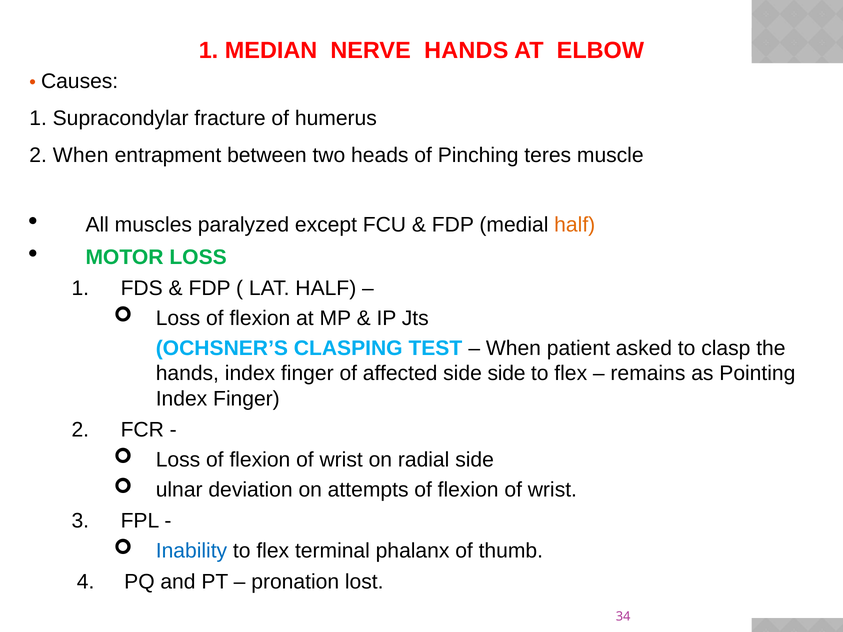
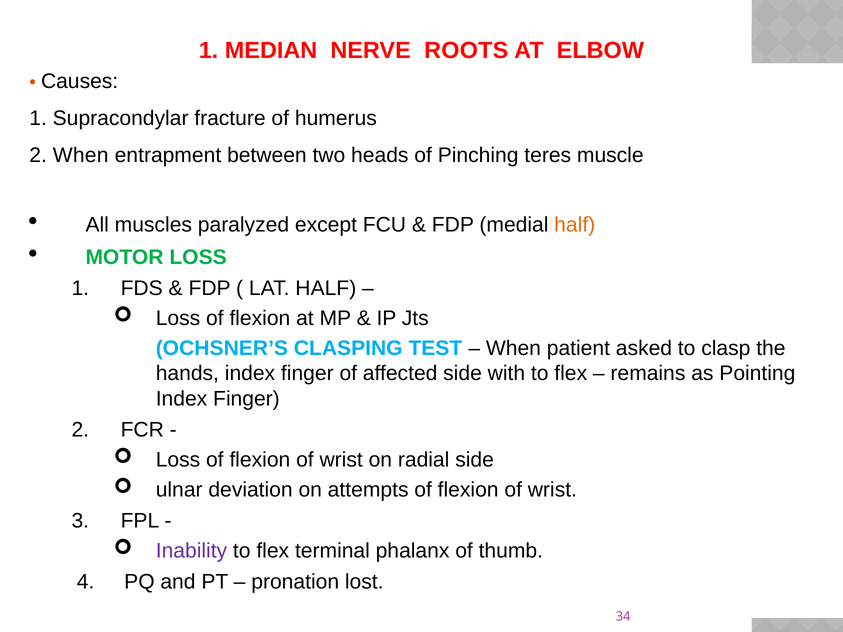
NERVE HANDS: HANDS -> ROOTS
side side: side -> with
Inability colour: blue -> purple
